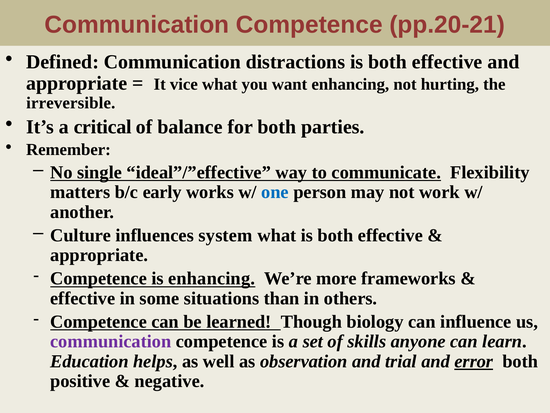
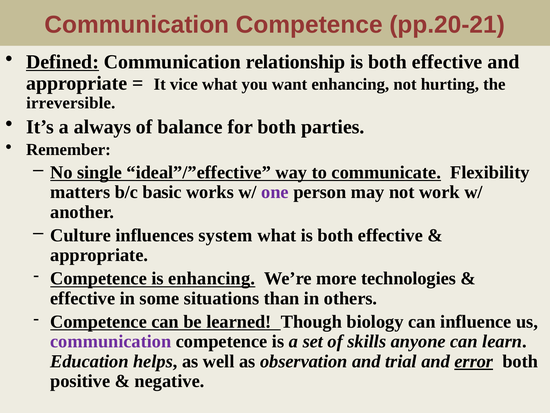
Defined underline: none -> present
distractions: distractions -> relationship
critical: critical -> always
early: early -> basic
one colour: blue -> purple
frameworks: frameworks -> technologies
